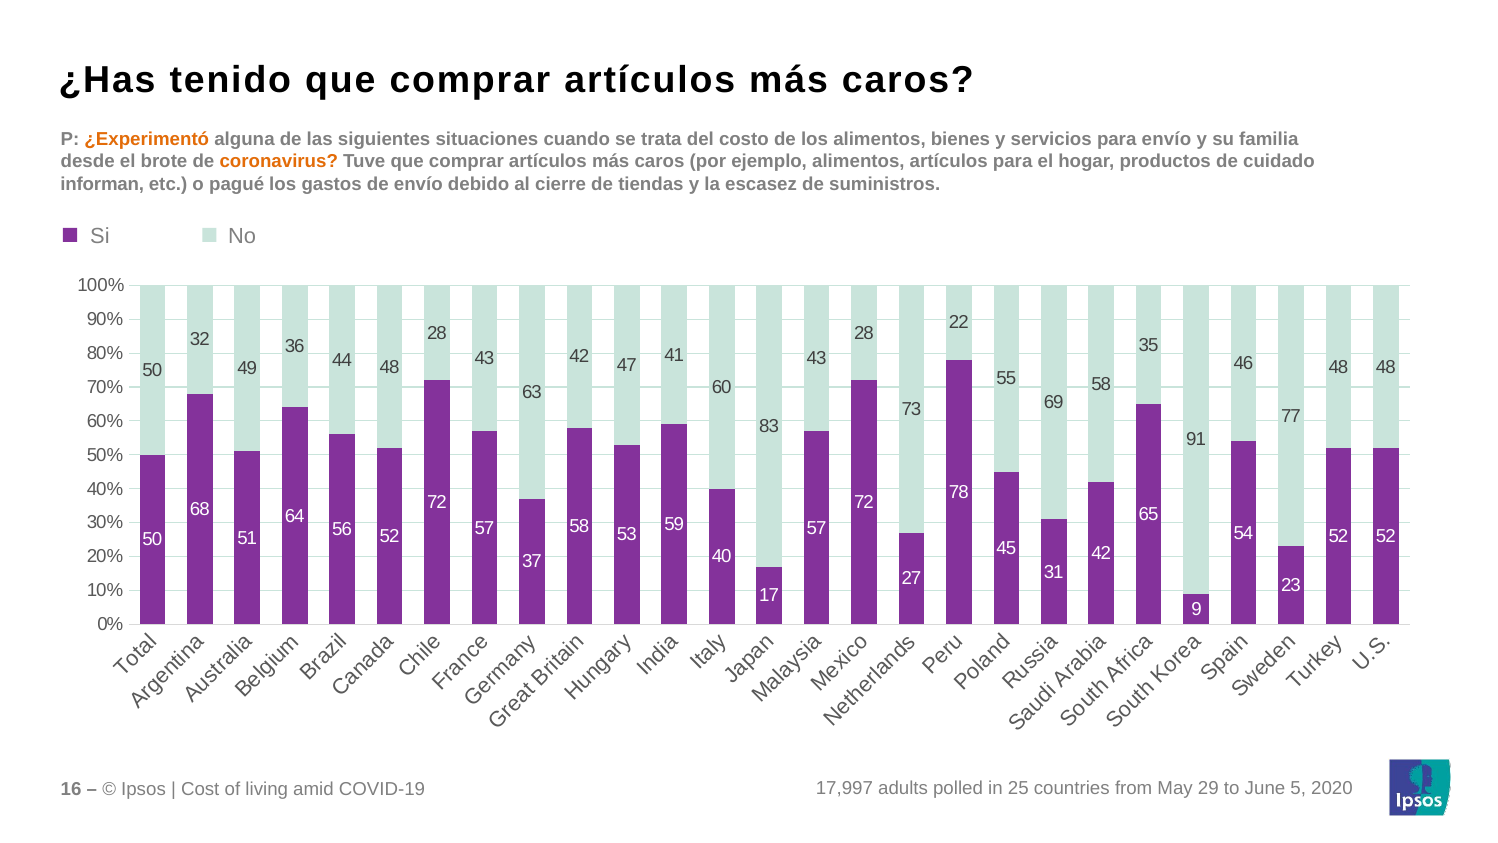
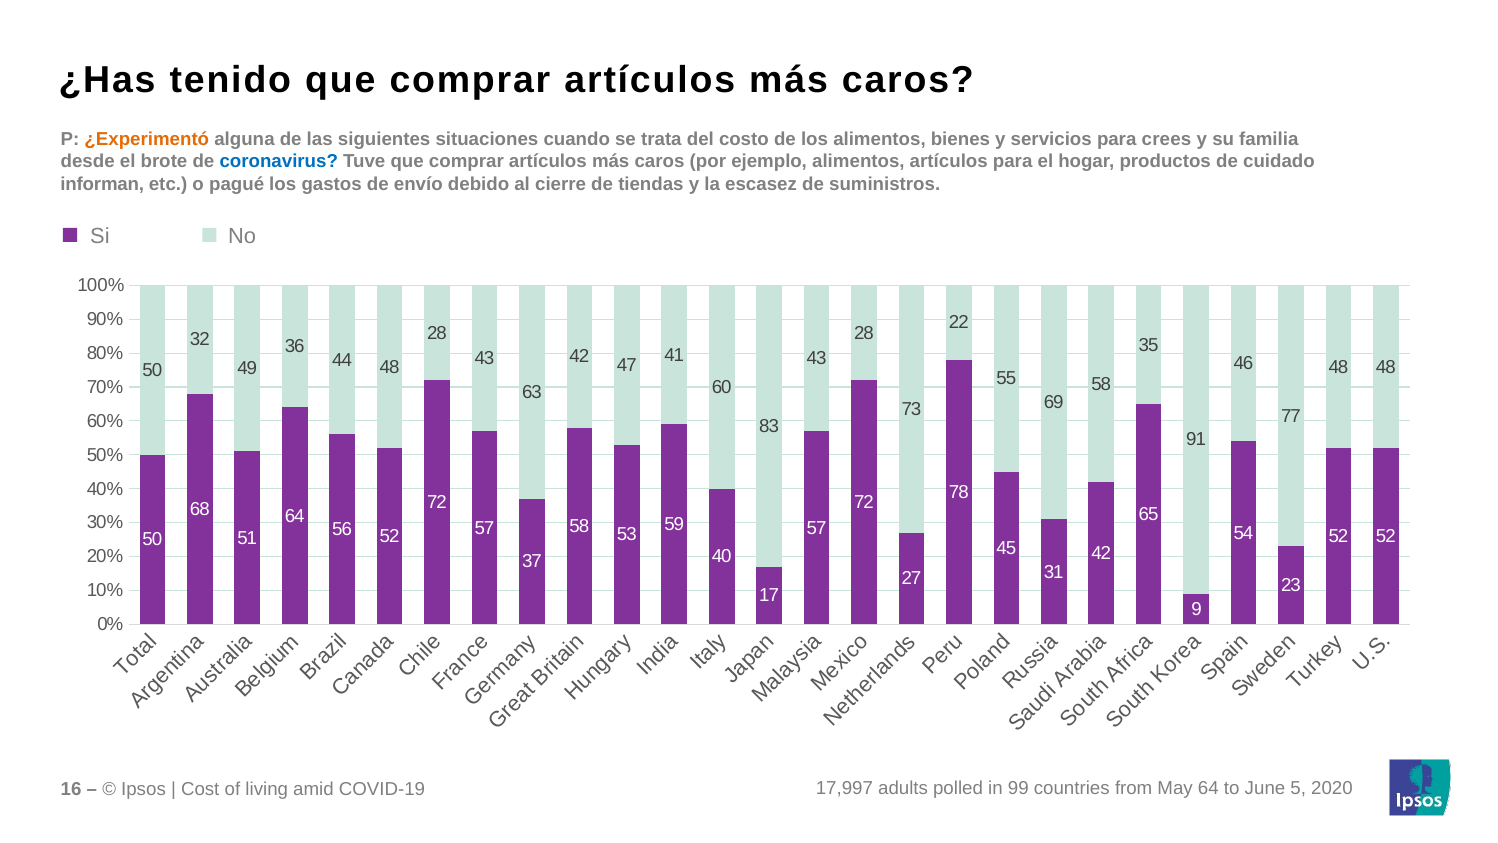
para envío: envío -> crees
coronavirus colour: orange -> blue
25: 25 -> 99
May 29: 29 -> 64
